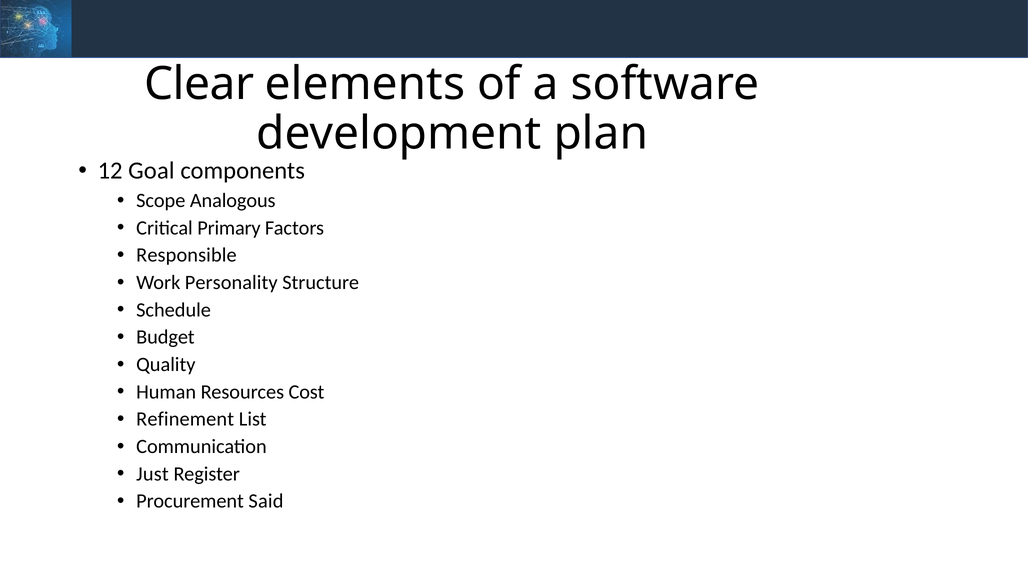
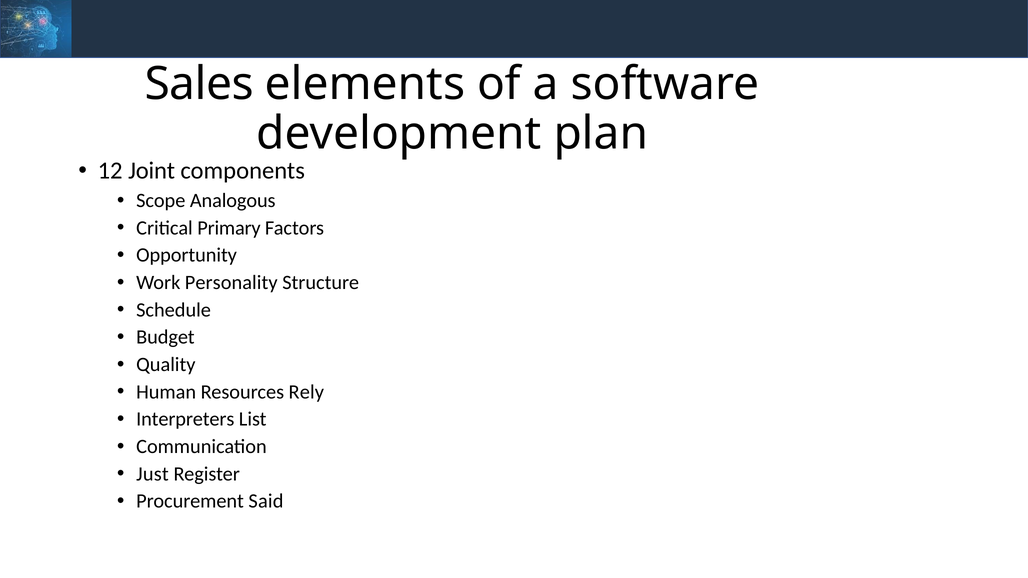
Clear: Clear -> Sales
Goal: Goal -> Joint
Responsible: Responsible -> Opportunity
Cost: Cost -> Rely
Refinement: Refinement -> Interpreters
